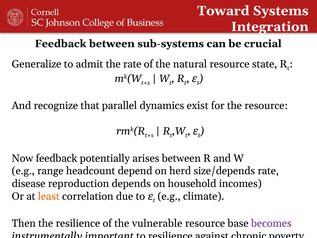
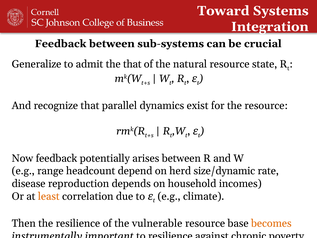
the rate: rate -> that
size/depends: size/depends -> size/dynamic
becomes colour: purple -> orange
